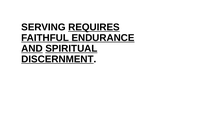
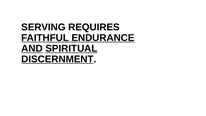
REQUIRES underline: present -> none
